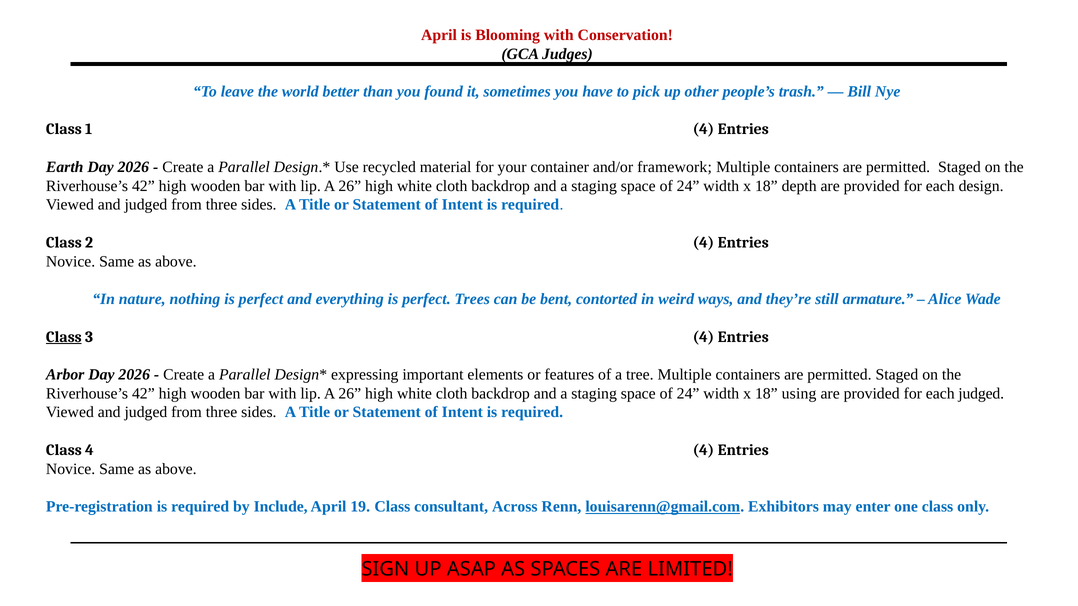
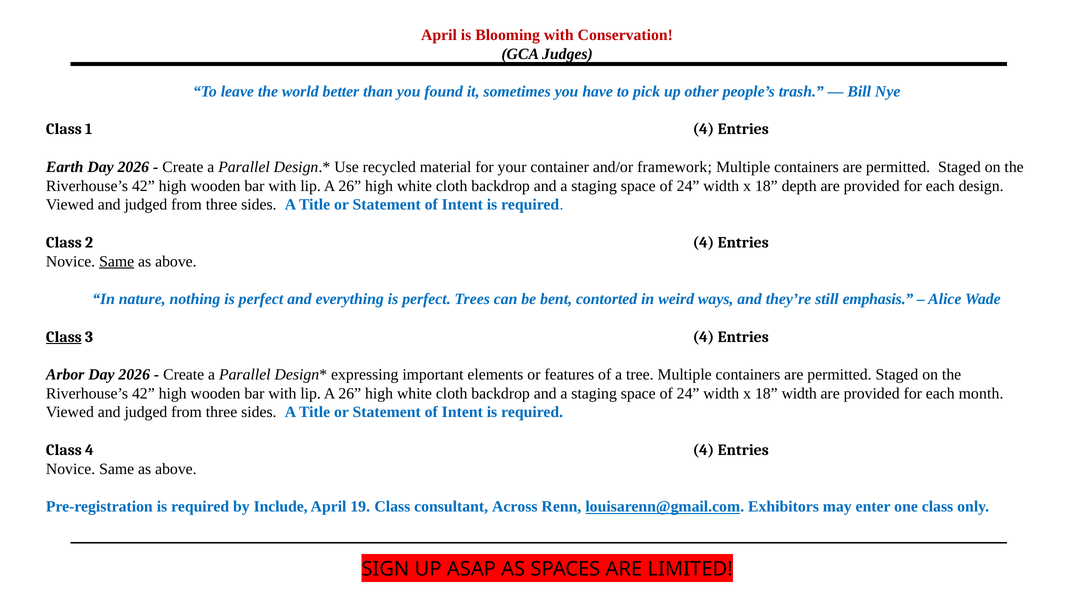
Same at (117, 262) underline: none -> present
armature: armature -> emphasis
18 using: using -> width
each judged: judged -> month
